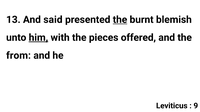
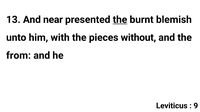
said: said -> near
him underline: present -> none
offered: offered -> without
